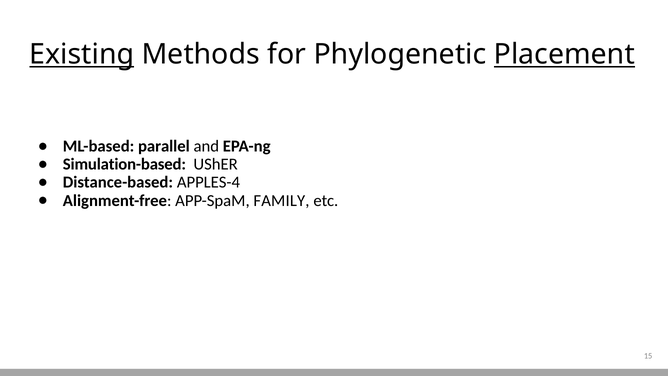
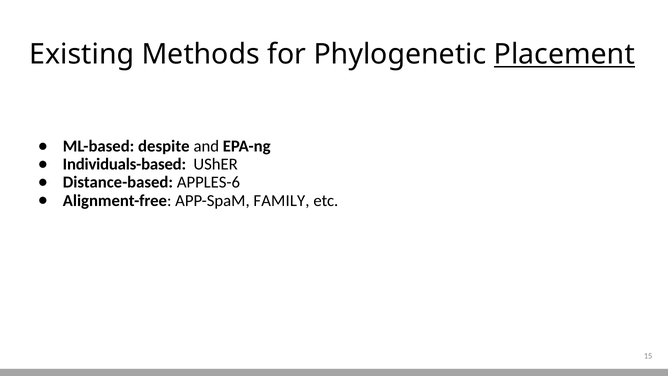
Existing underline: present -> none
parallel: parallel -> despite
Simulation-based: Simulation-based -> Individuals-based
APPLES-4: APPLES-4 -> APPLES-6
